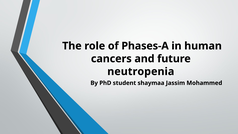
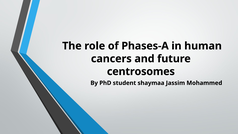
neutropenia: neutropenia -> centrosomes
